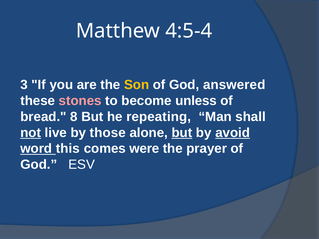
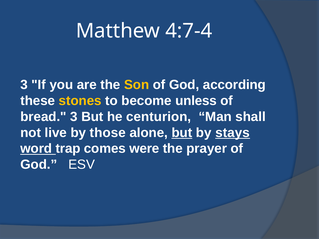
4:5-4: 4:5-4 -> 4:7-4
answered: answered -> according
stones colour: pink -> yellow
bread 8: 8 -> 3
repeating: repeating -> centurion
not underline: present -> none
avoid: avoid -> stays
this: this -> trap
